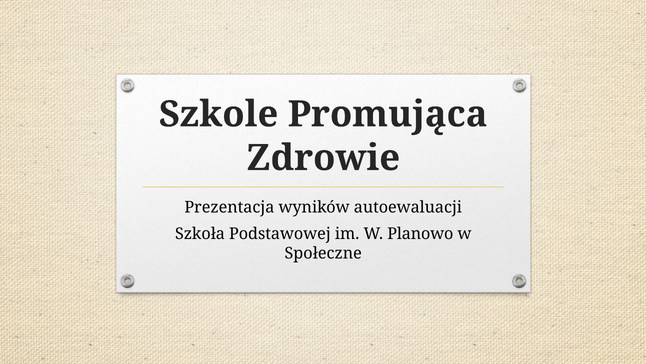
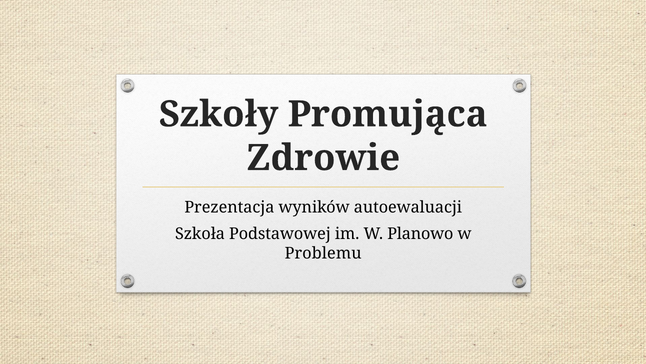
Szkole: Szkole -> Szkoły
Społeczne: Społeczne -> Problemu
